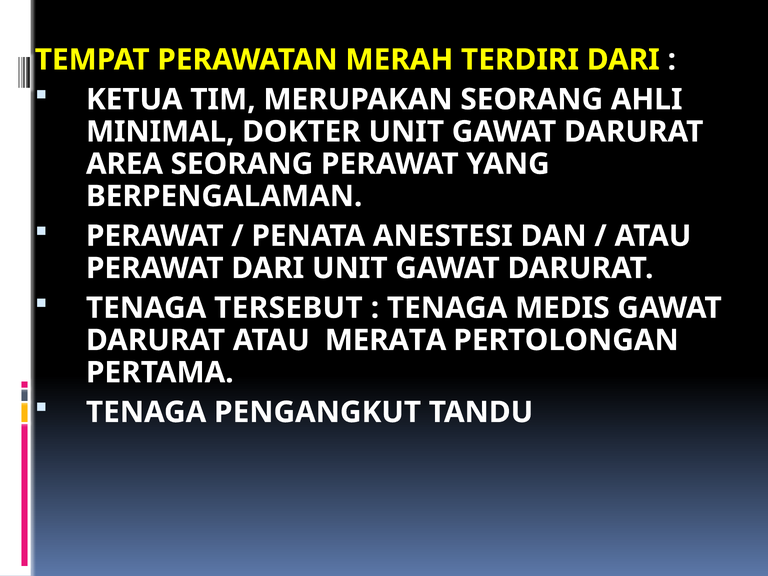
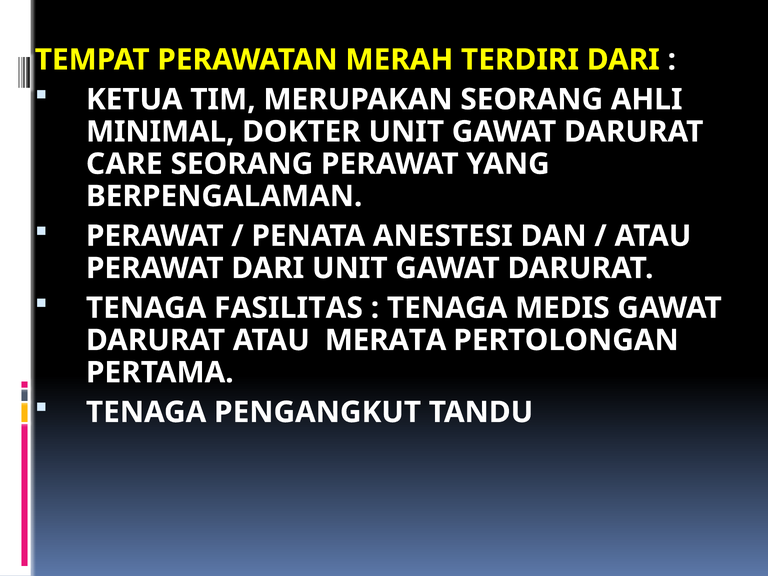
AREA: AREA -> CARE
TERSEBUT: TERSEBUT -> FASILITAS
